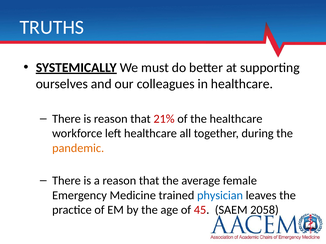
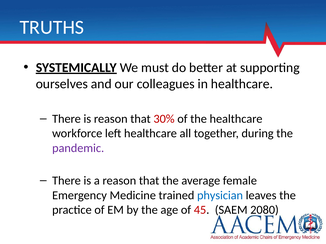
21%: 21% -> 30%
pandemic colour: orange -> purple
2058: 2058 -> 2080
